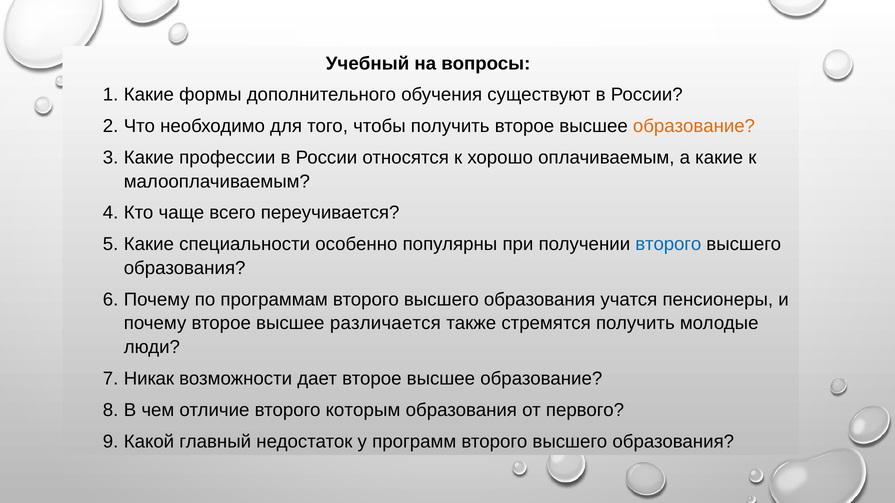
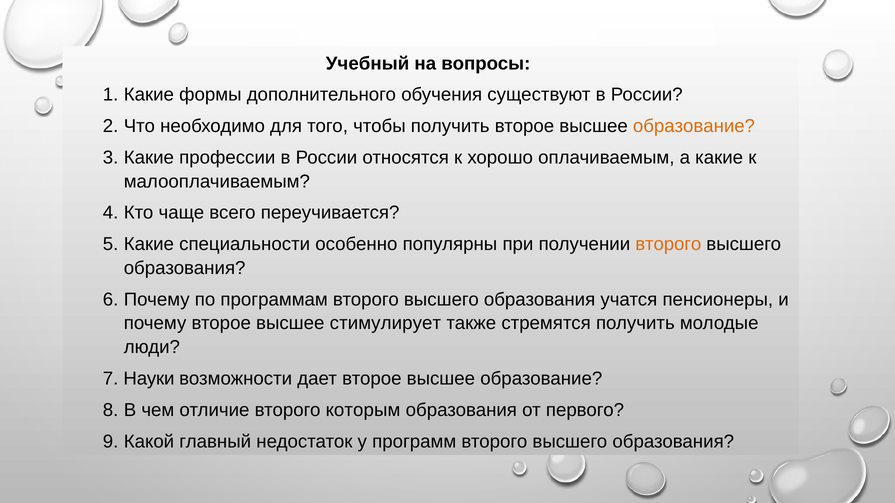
второго at (668, 244) colour: blue -> orange
различается: различается -> стимулирует
Никак: Никак -> Науки
